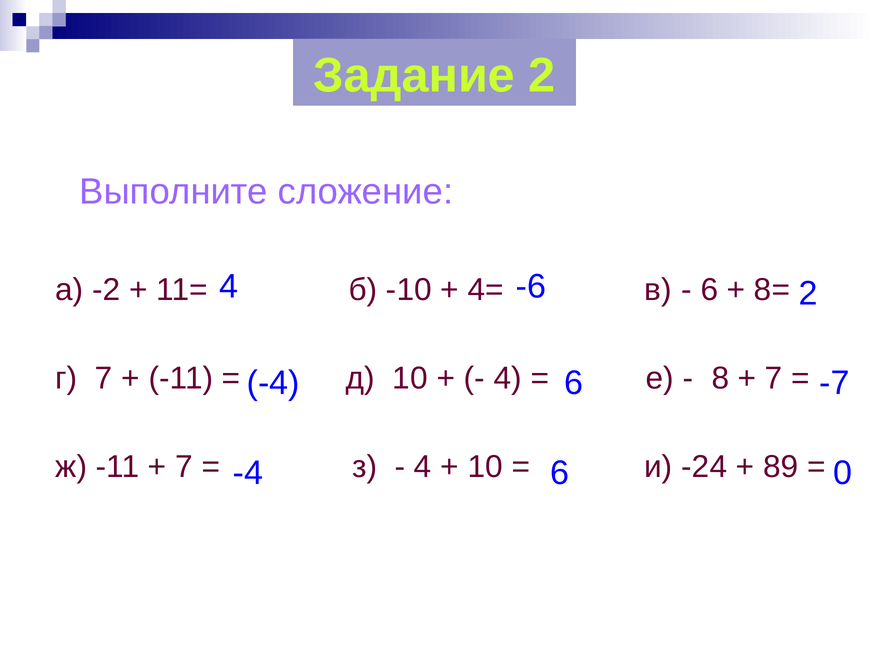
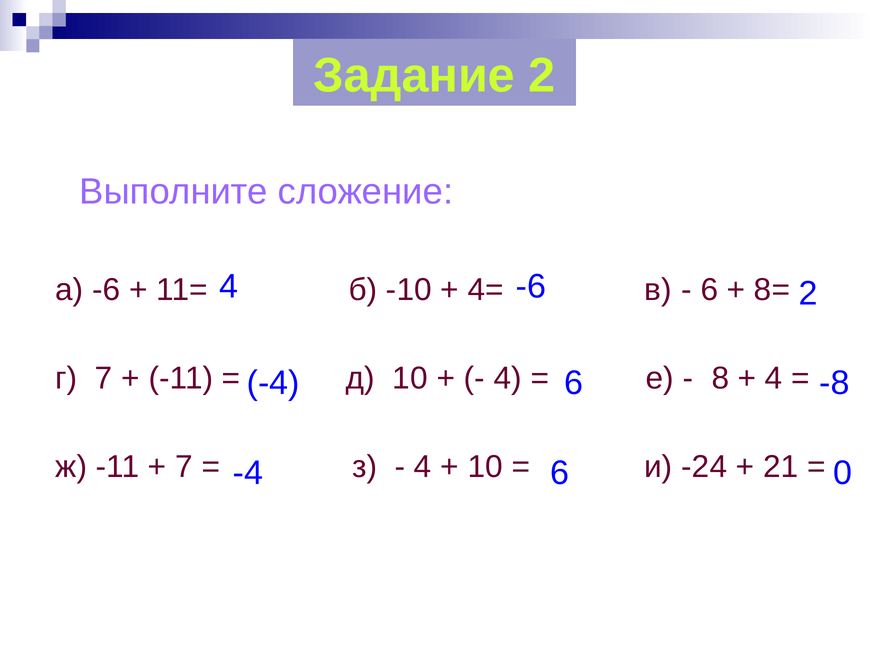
а -2: -2 -> -6
7 at (774, 378): 7 -> 4
-7: -7 -> -8
89: 89 -> 21
